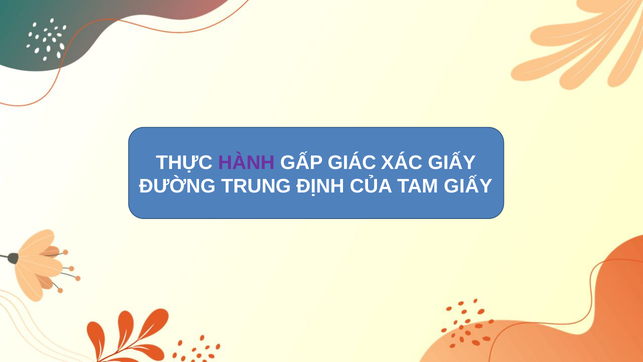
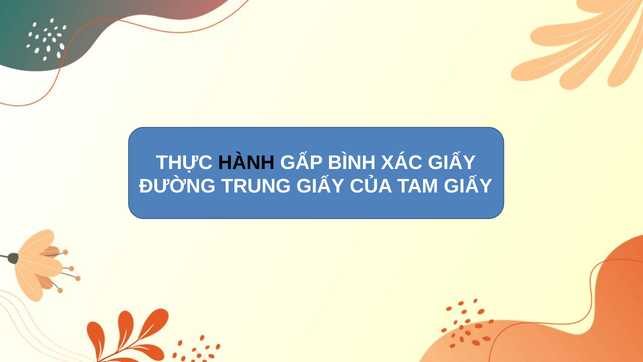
HÀNH colour: purple -> black
GIÁC: GIÁC -> BÌNH
TRUNG ĐỊNH: ĐỊNH -> GIẤY
